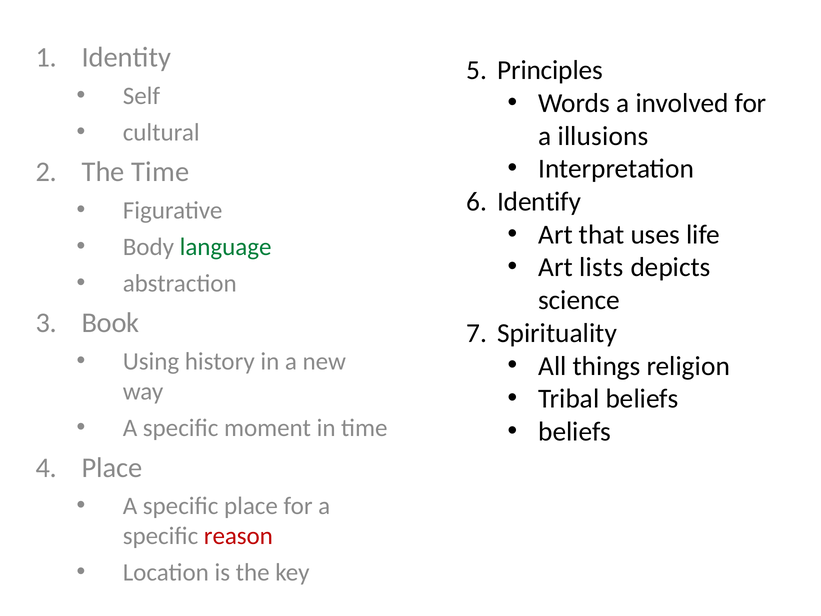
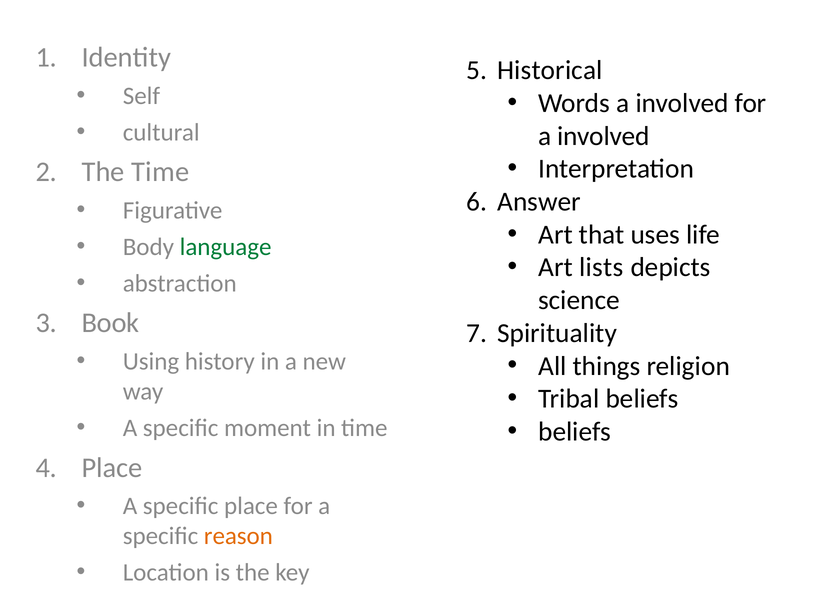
Principles: Principles -> Historical
illusions at (603, 136): illusions -> involved
Identify: Identify -> Answer
reason colour: red -> orange
